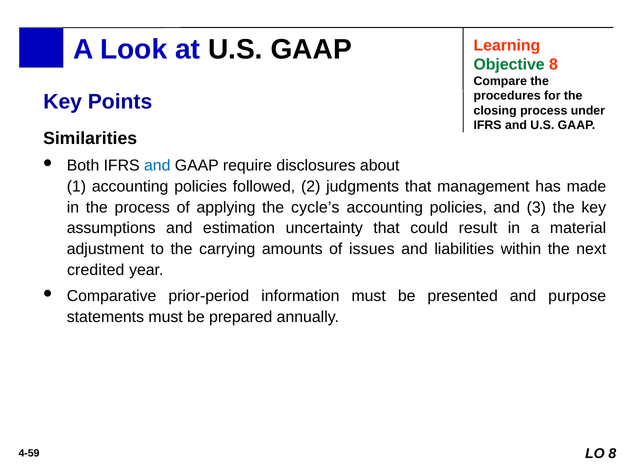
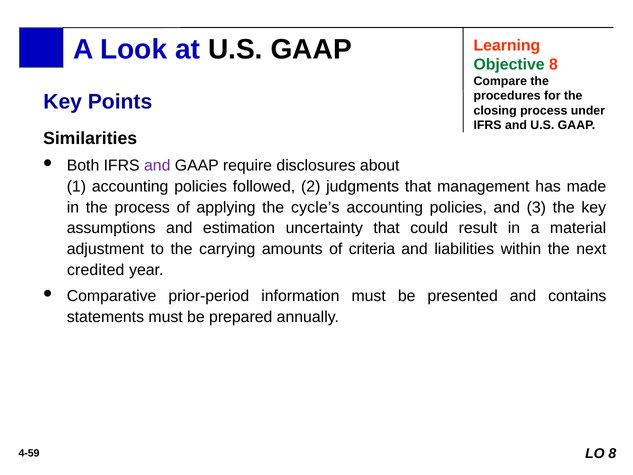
and at (157, 165) colour: blue -> purple
issues: issues -> criteria
purpose: purpose -> contains
